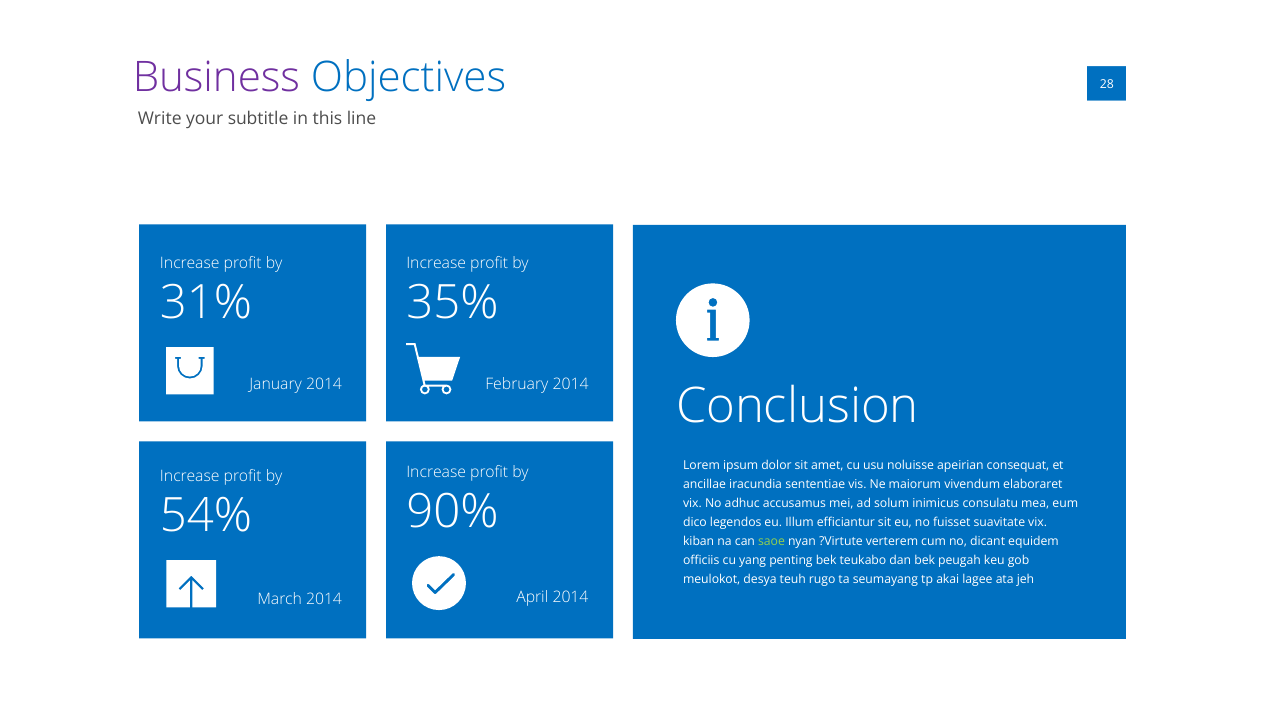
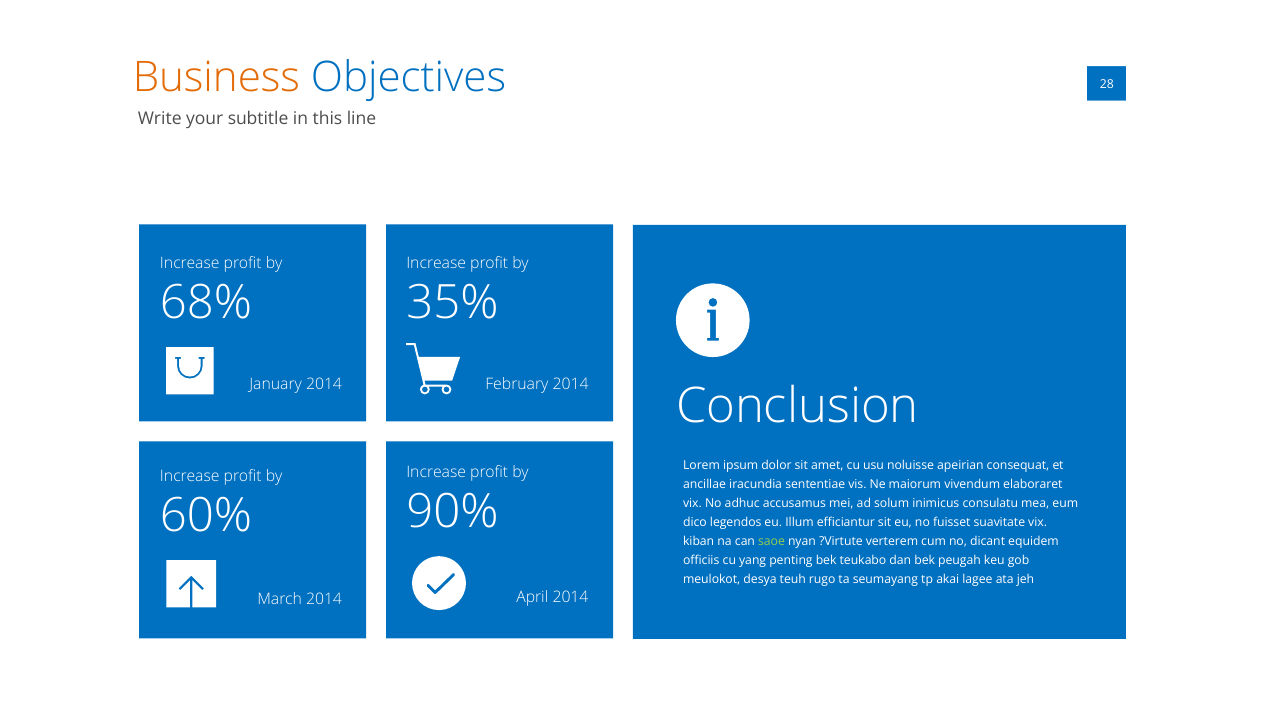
Business colour: purple -> orange
31%: 31% -> 68%
54%: 54% -> 60%
